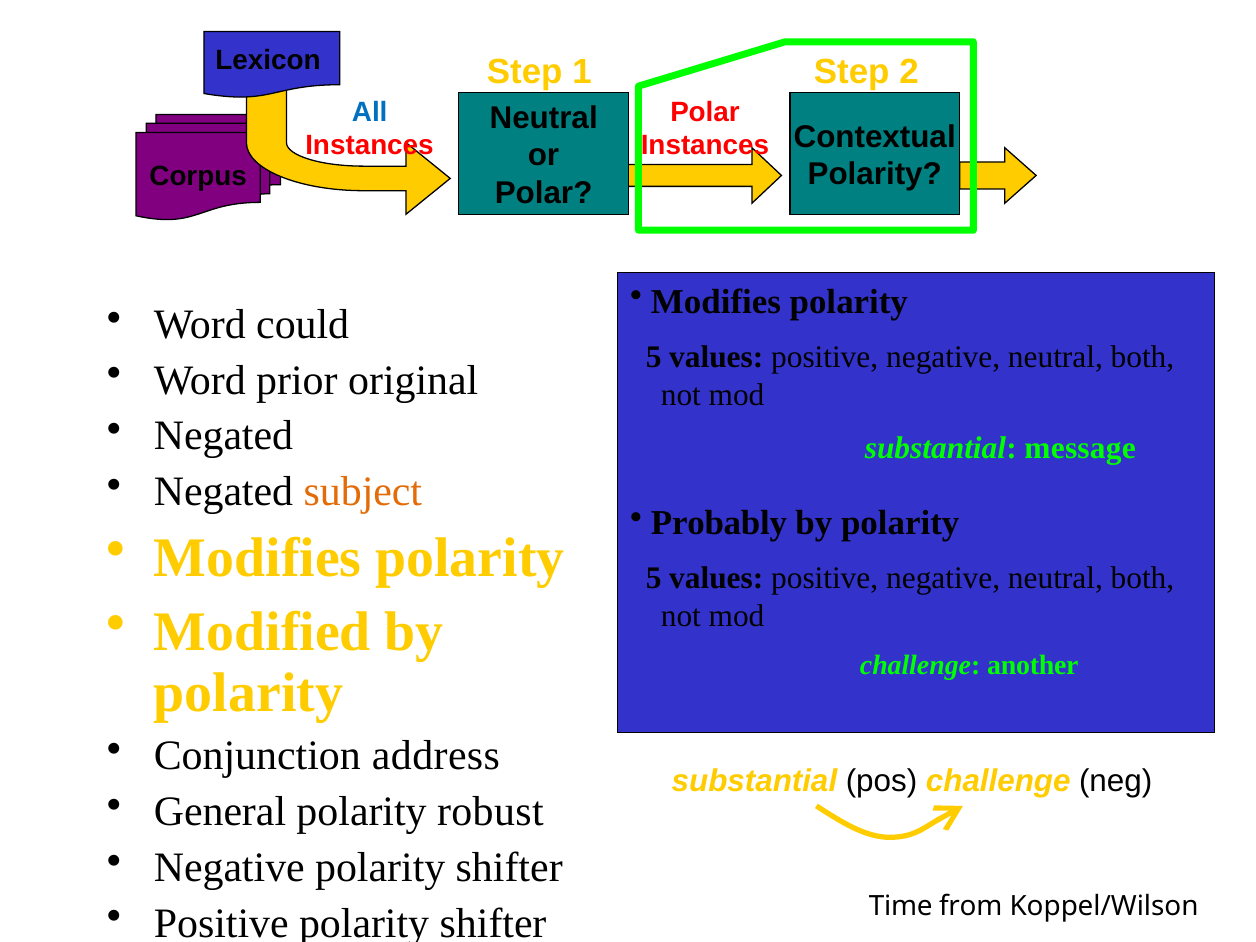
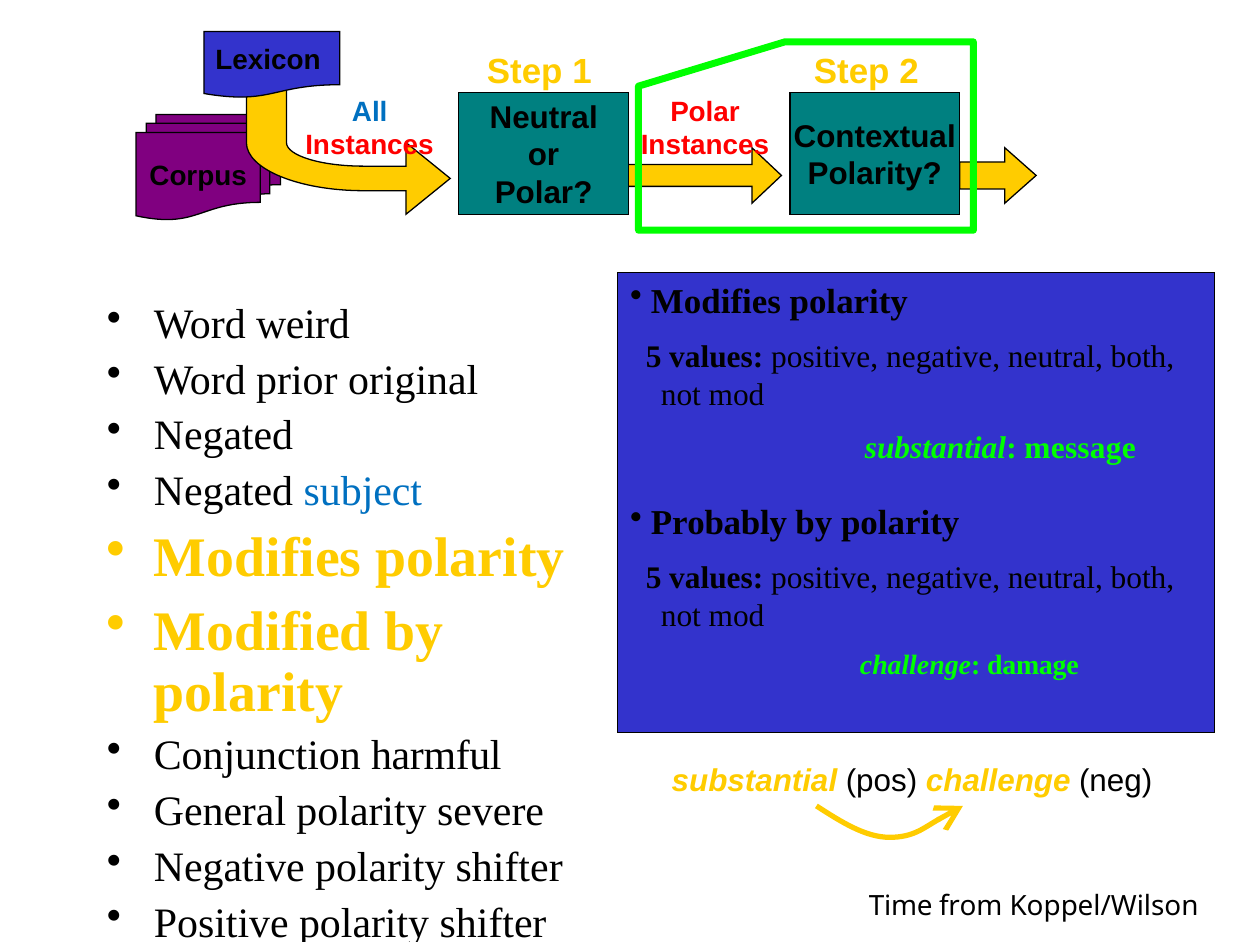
could: could -> weird
subject colour: orange -> blue
another: another -> damage
address: address -> harmful
robust: robust -> severe
